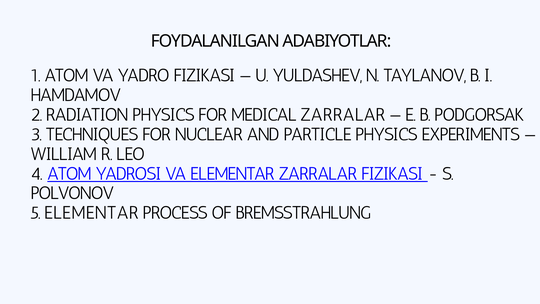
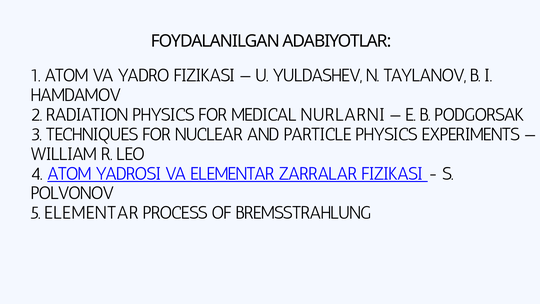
MEDICAL ZARRALAR: ZARRALAR -> NURLARNI
